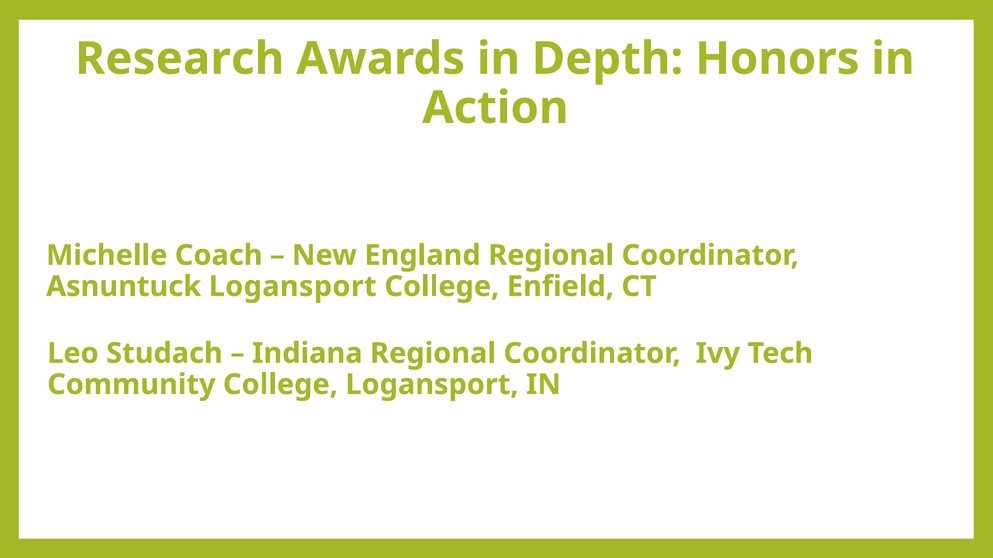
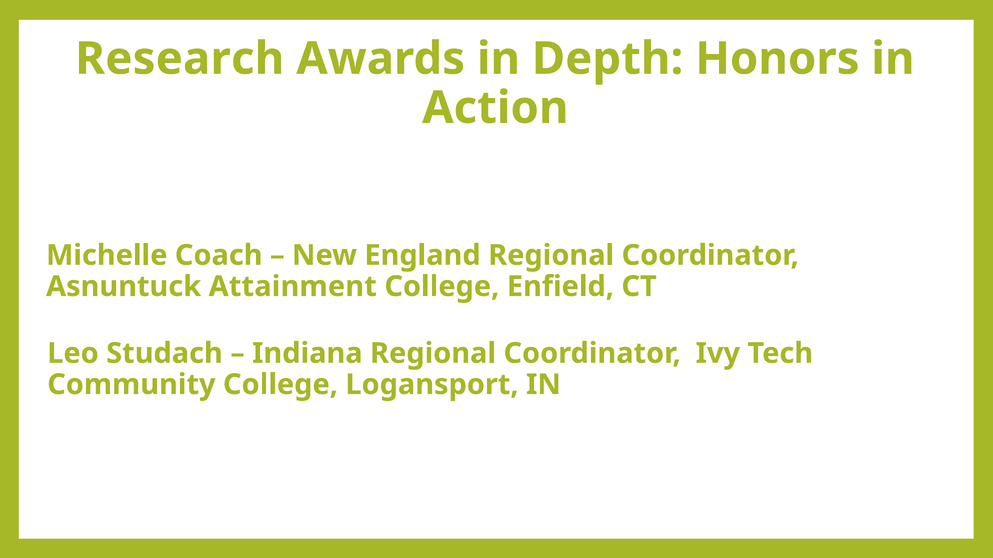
Asnuntuck Logansport: Logansport -> Attainment
